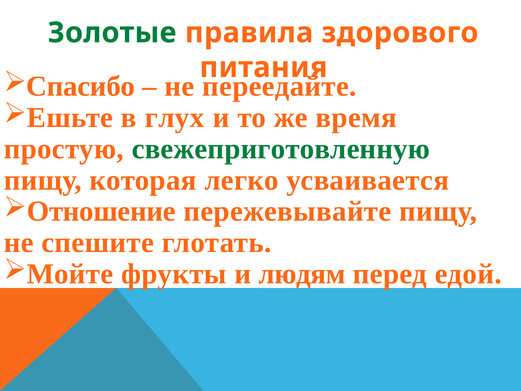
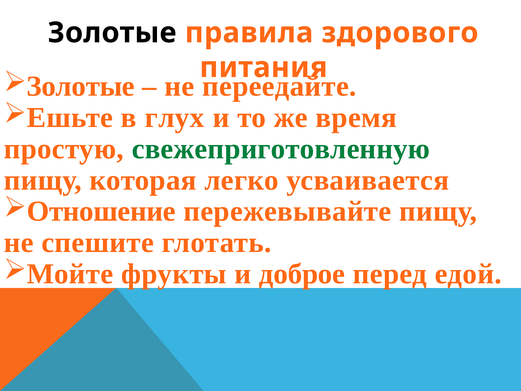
Золотые at (112, 33) colour: green -> black
Спасибо at (81, 86): Спасибо -> Золотые
людям: людям -> доброе
